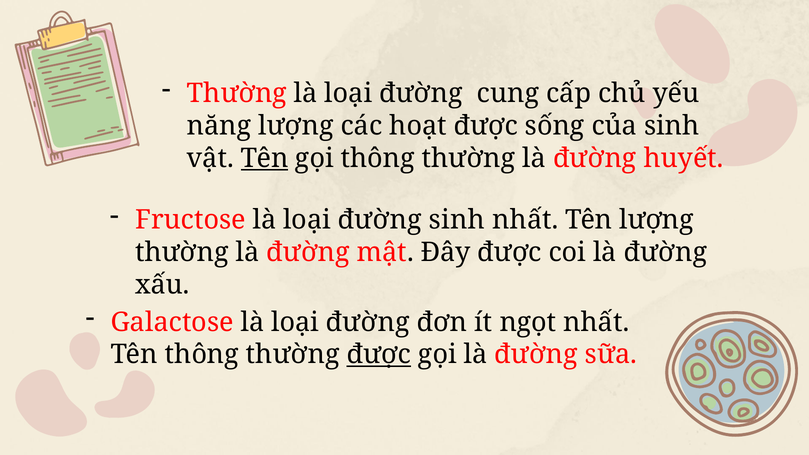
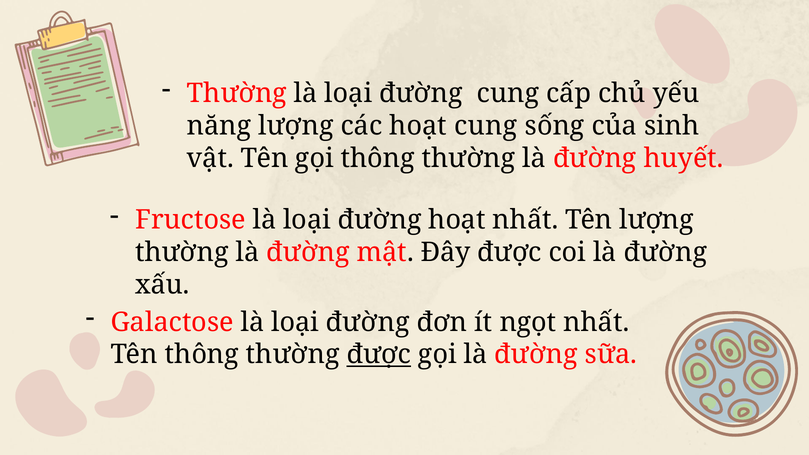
hoạt được: được -> cung
Tên at (265, 158) underline: present -> none
đường sinh: sinh -> hoạt
